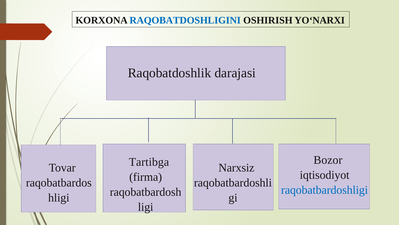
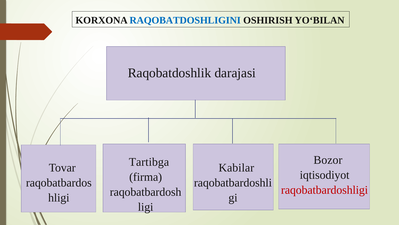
YO‘NARXI: YO‘NARXI -> YO‘BILAN
Narxsiz: Narxsiz -> Kabilar
raqobatbardoshligi colour: blue -> red
